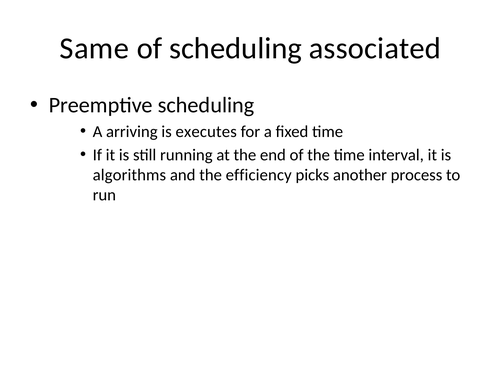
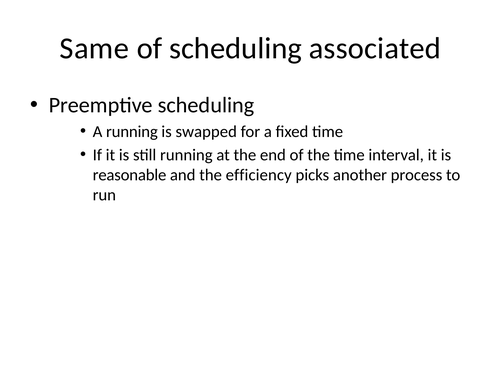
A arriving: arriving -> running
executes: executes -> swapped
algorithms: algorithms -> reasonable
